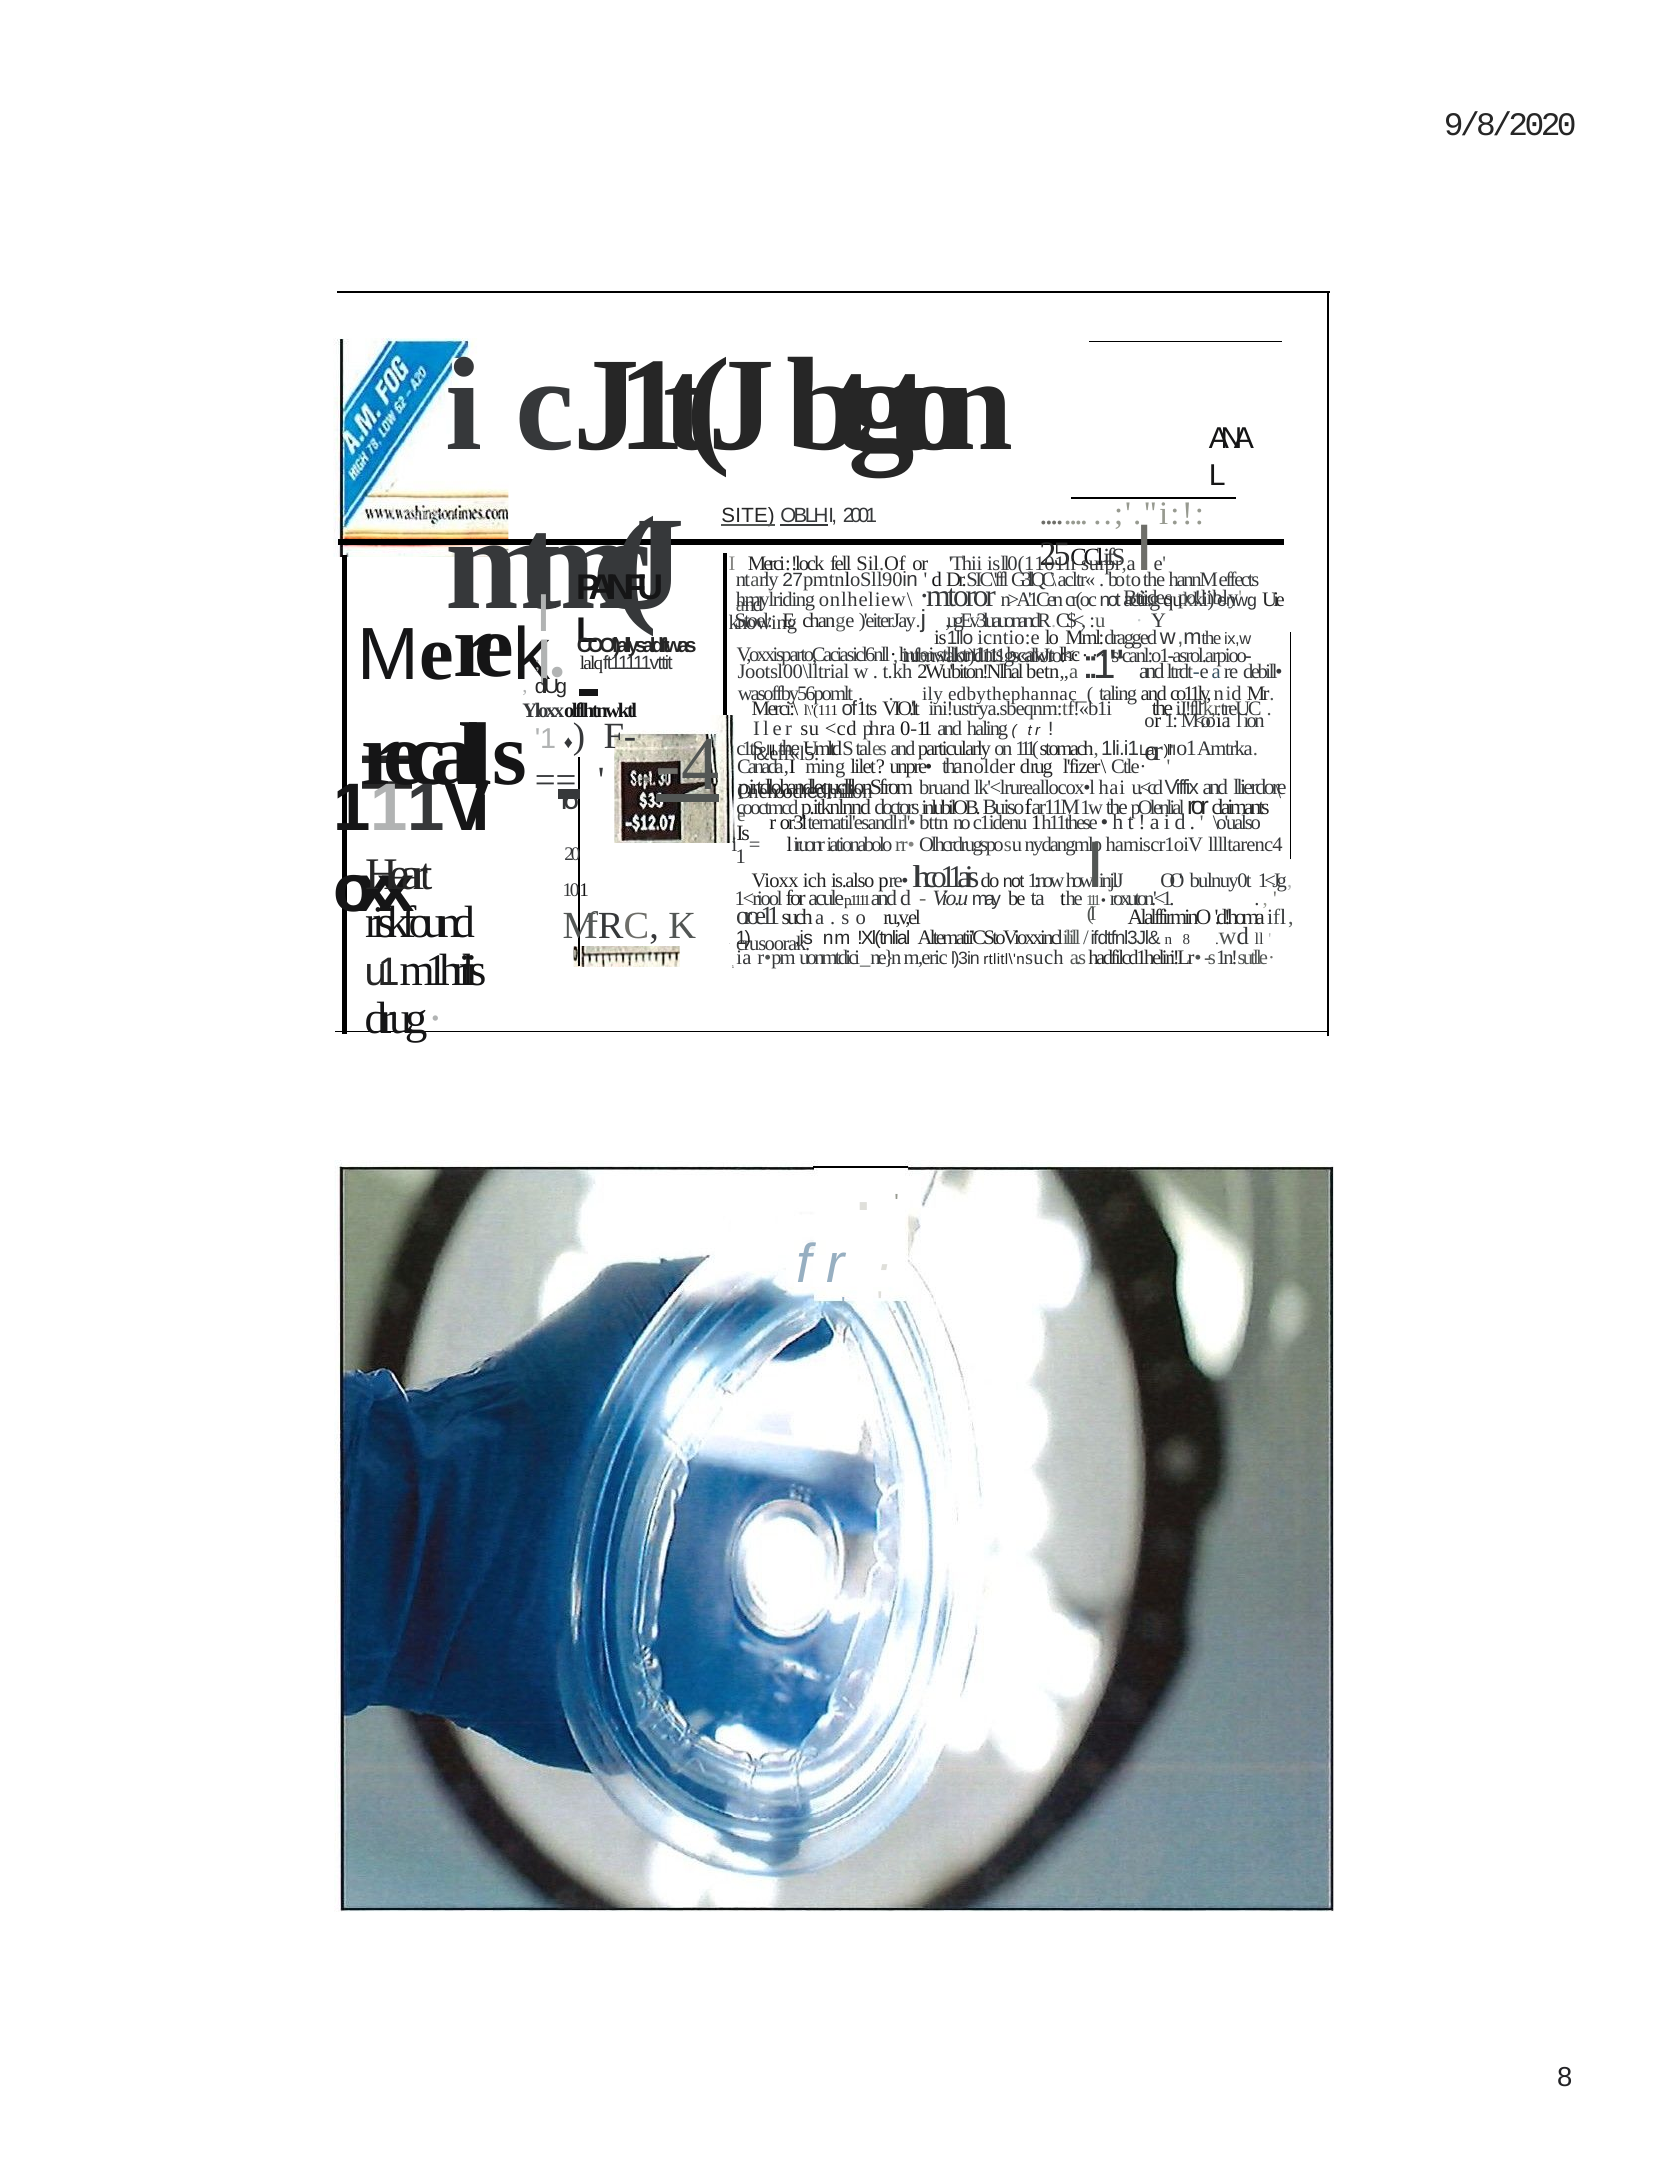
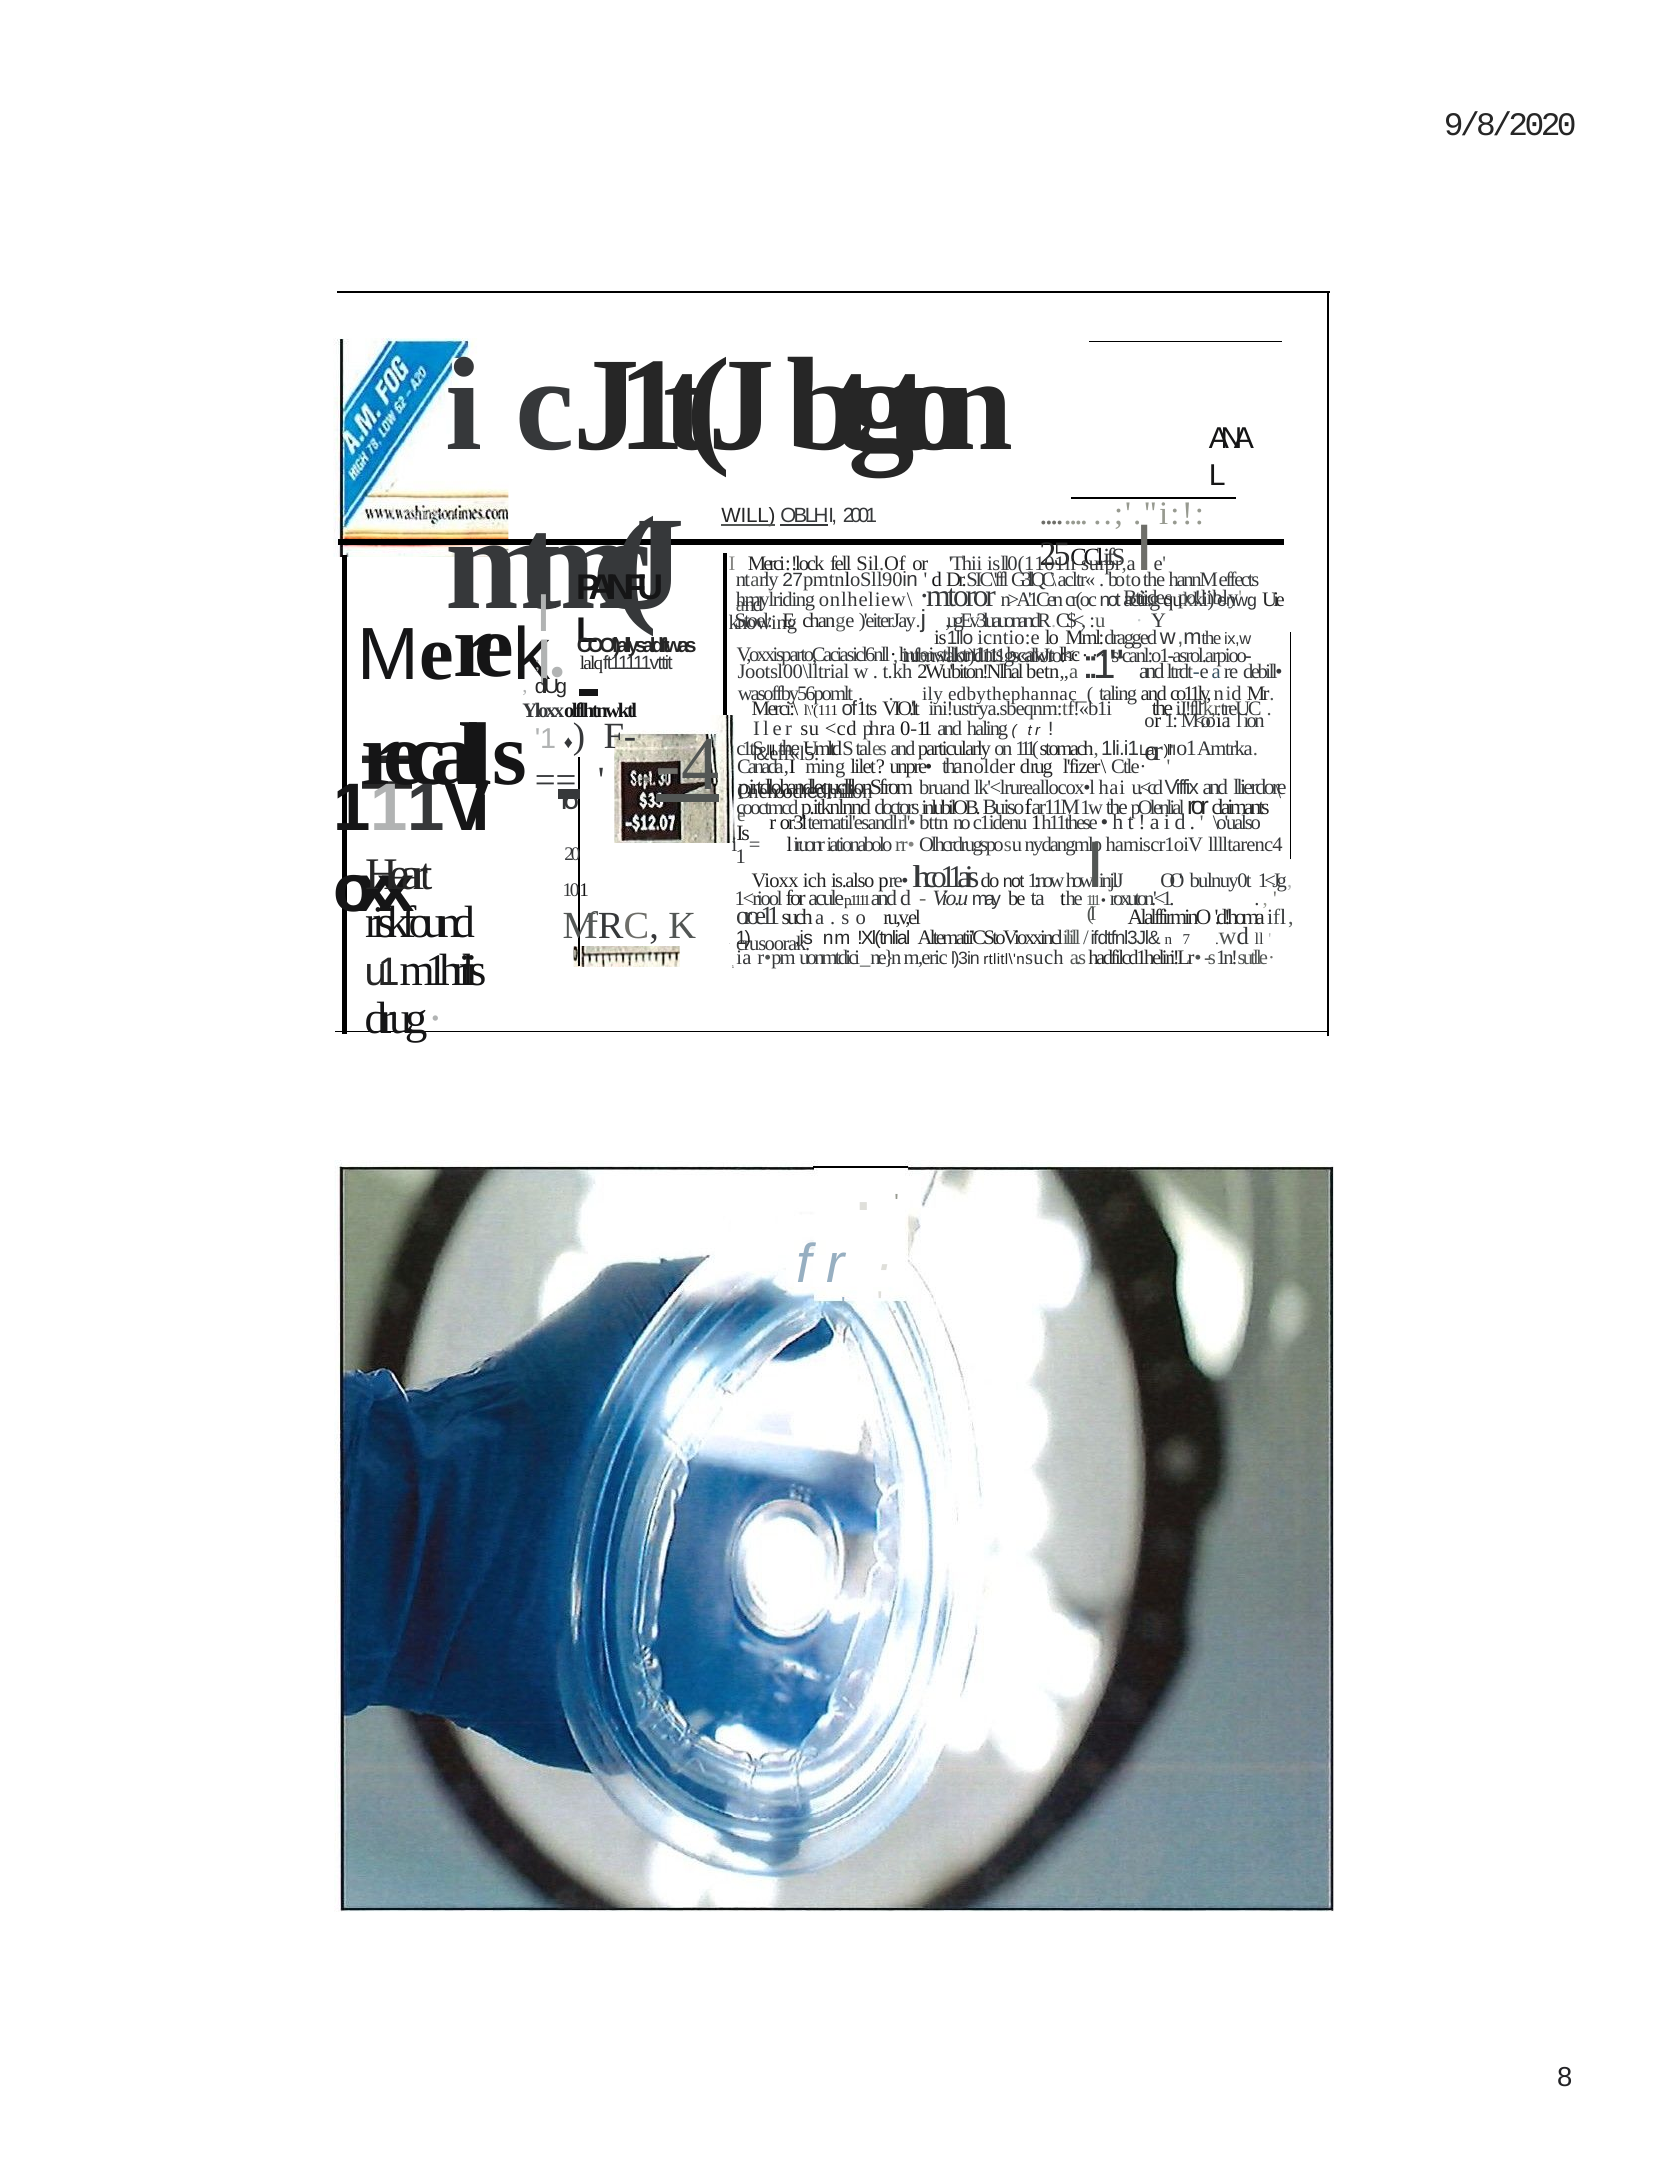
SITE: SITE -> WILL
n 8: 8 -> 7
